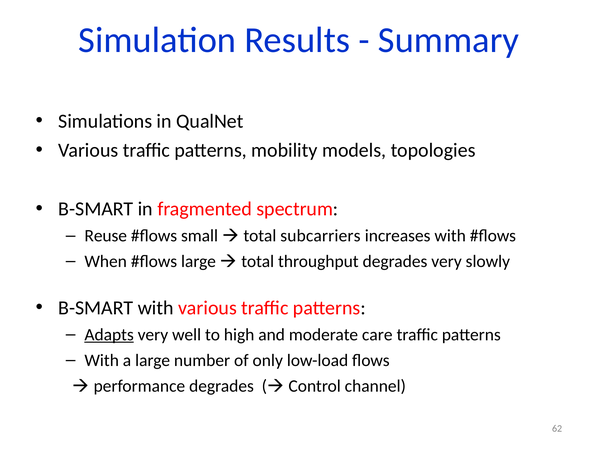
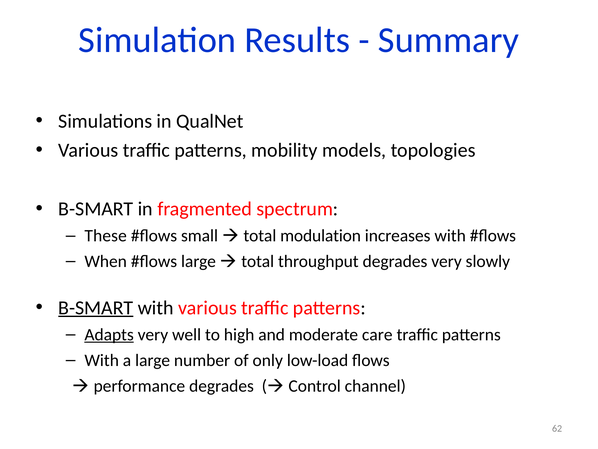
Reuse: Reuse -> These
subcarriers: subcarriers -> modulation
B-SMART at (96, 307) underline: none -> present
